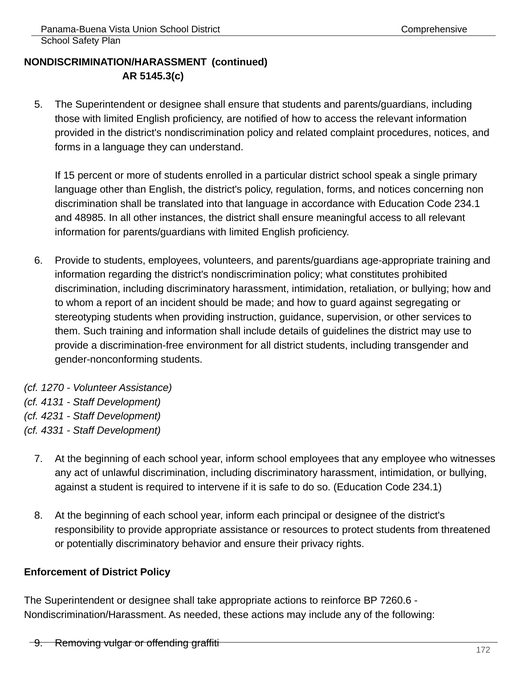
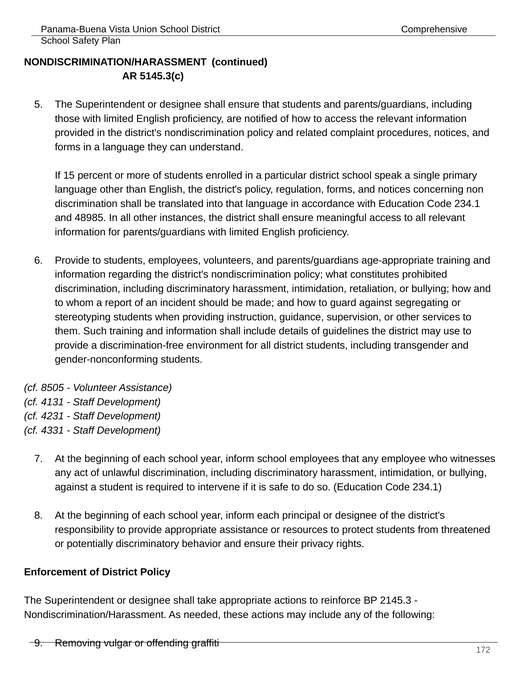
1270: 1270 -> 8505
7260.6: 7260.6 -> 2145.3
